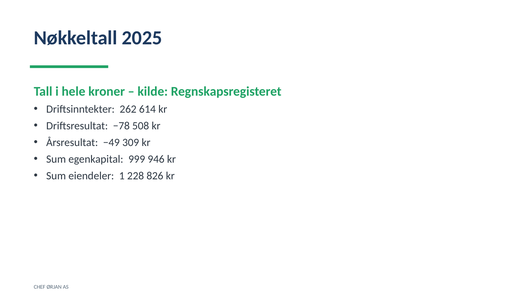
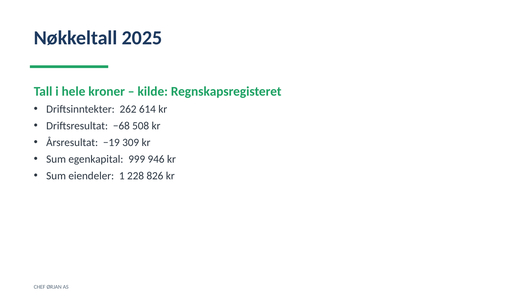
−78: −78 -> −68
−49: −49 -> −19
